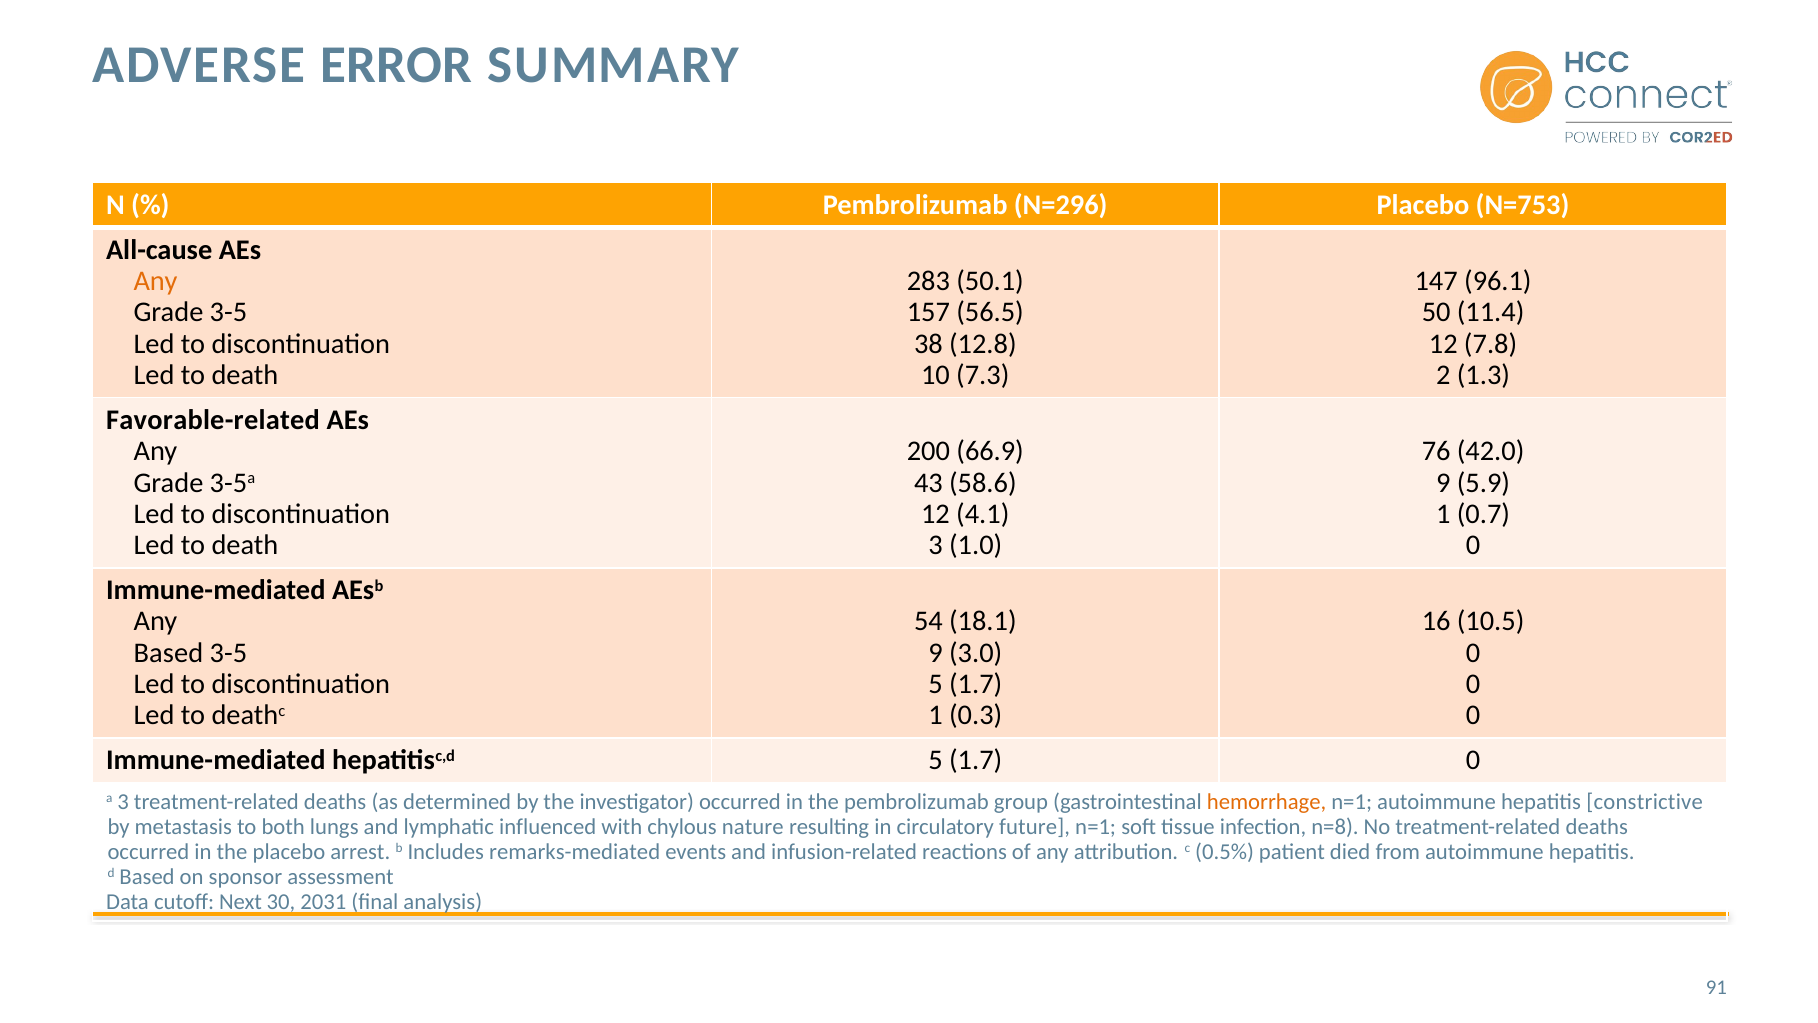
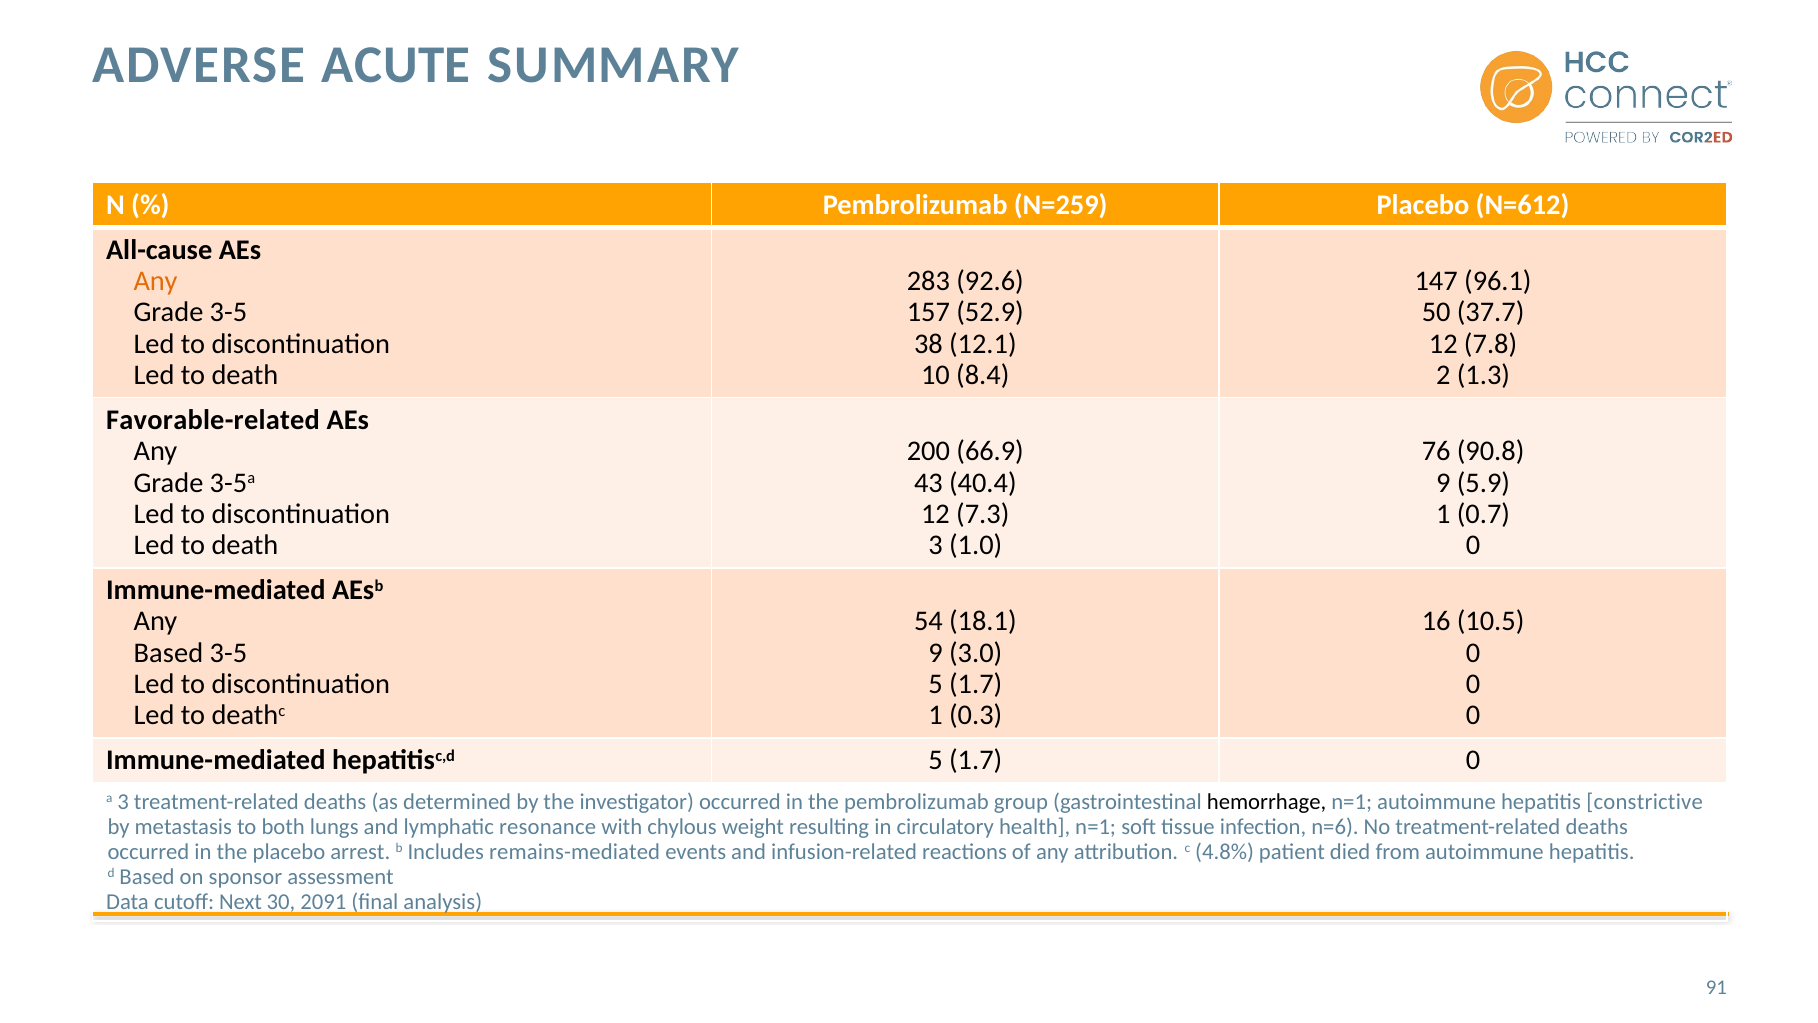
ERROR: ERROR -> ACUTE
N=296: N=296 -> N=259
N=753: N=753 -> N=612
50.1: 50.1 -> 92.6
56.5: 56.5 -> 52.9
11.4: 11.4 -> 37.7
12.8: 12.8 -> 12.1
7.3: 7.3 -> 8.4
42.0: 42.0 -> 90.8
58.6: 58.6 -> 40.4
4.1: 4.1 -> 7.3
hemorrhage colour: orange -> black
influenced: influenced -> resonance
nature: nature -> weight
future: future -> health
n=8: n=8 -> n=6
remarks-mediated: remarks-mediated -> remains-mediated
0.5%: 0.5% -> 4.8%
2031: 2031 -> 2091
